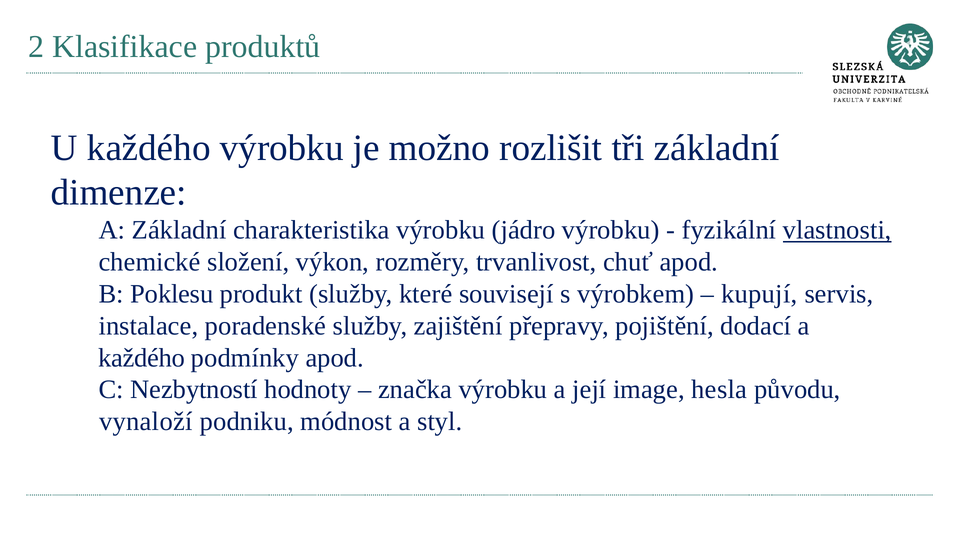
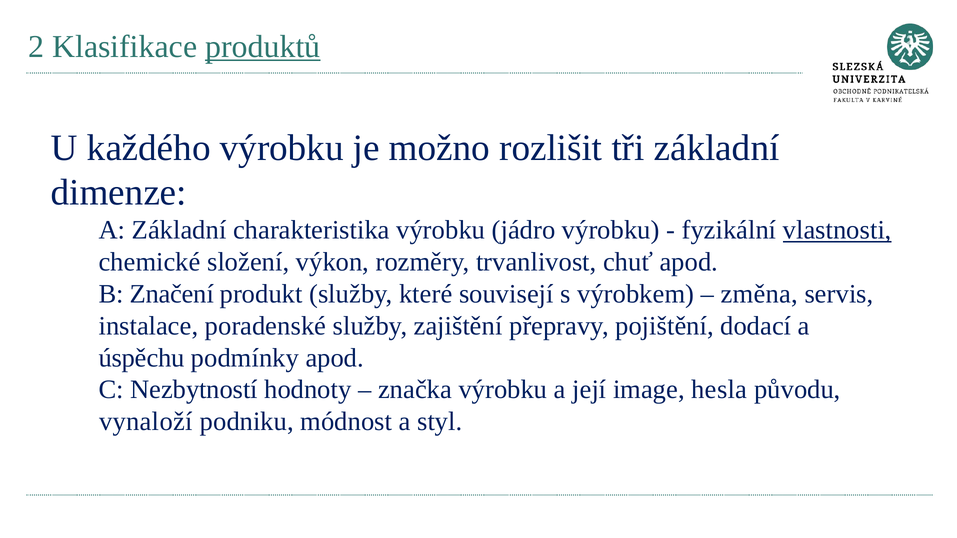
produktů underline: none -> present
Poklesu: Poklesu -> Značení
kupují: kupují -> změna
každého at (142, 358): každého -> úspěchu
